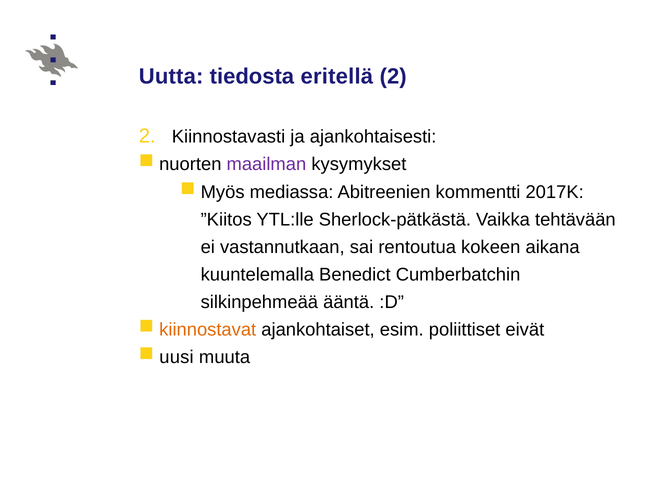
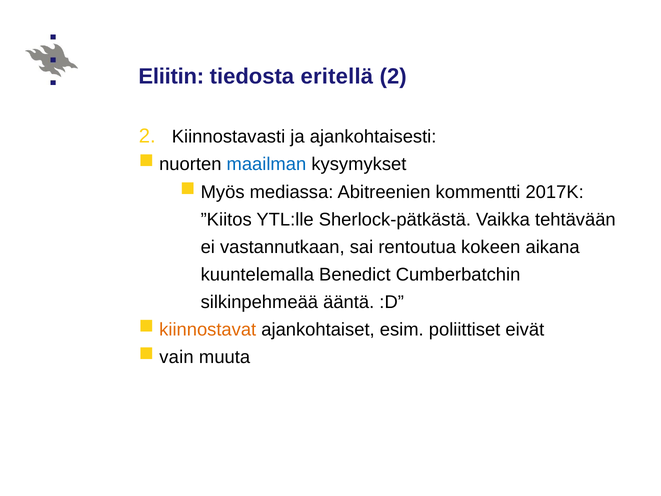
Uutta: Uutta -> Eliitin
maailman colour: purple -> blue
uusi: uusi -> vain
